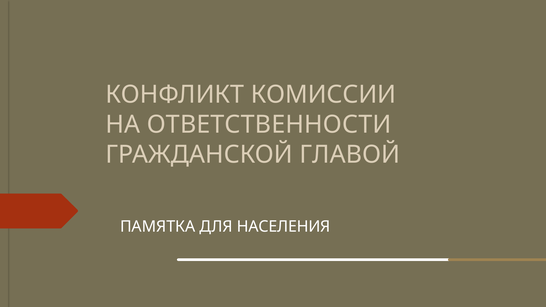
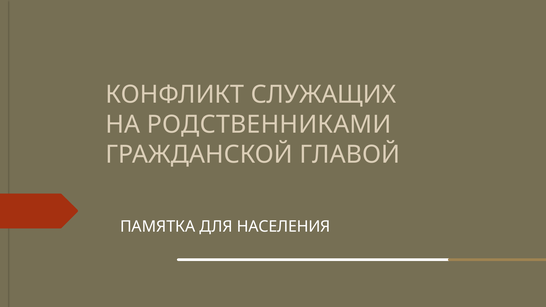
КОМИССИИ: КОМИССИИ -> СЛУЖАЩИХ
ОТВЕТСТВЕННОСТИ: ОТВЕТСТВЕННОСТИ -> РОДСТВЕННИКАМИ
